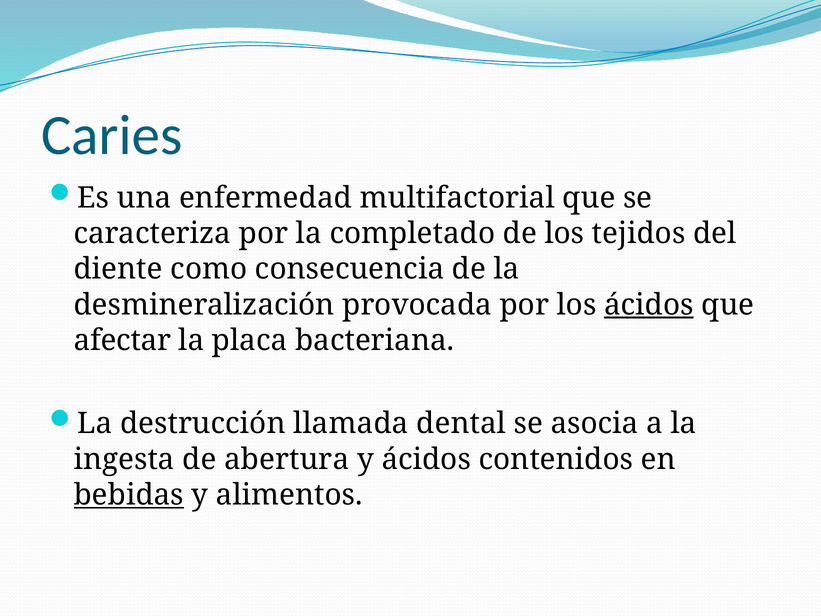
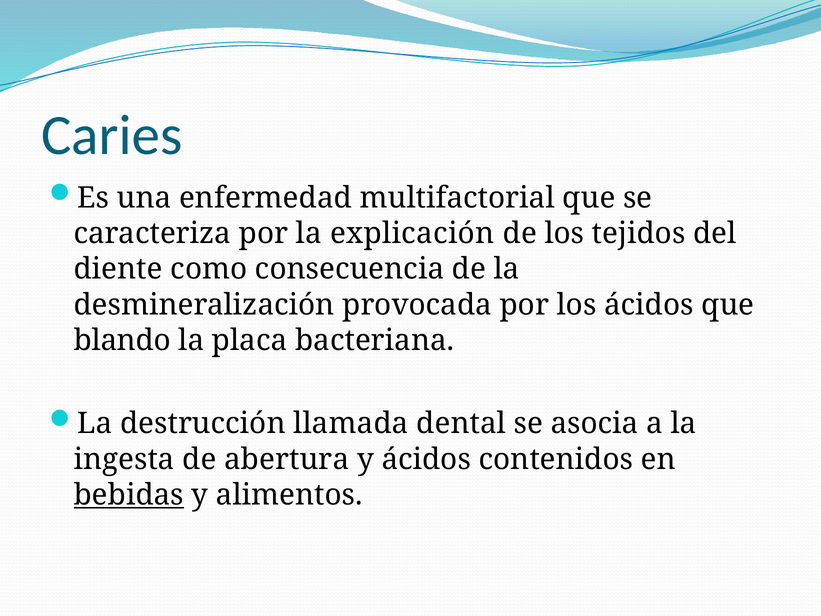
completado: completado -> explicación
ácidos at (649, 305) underline: present -> none
afectar: afectar -> blando
